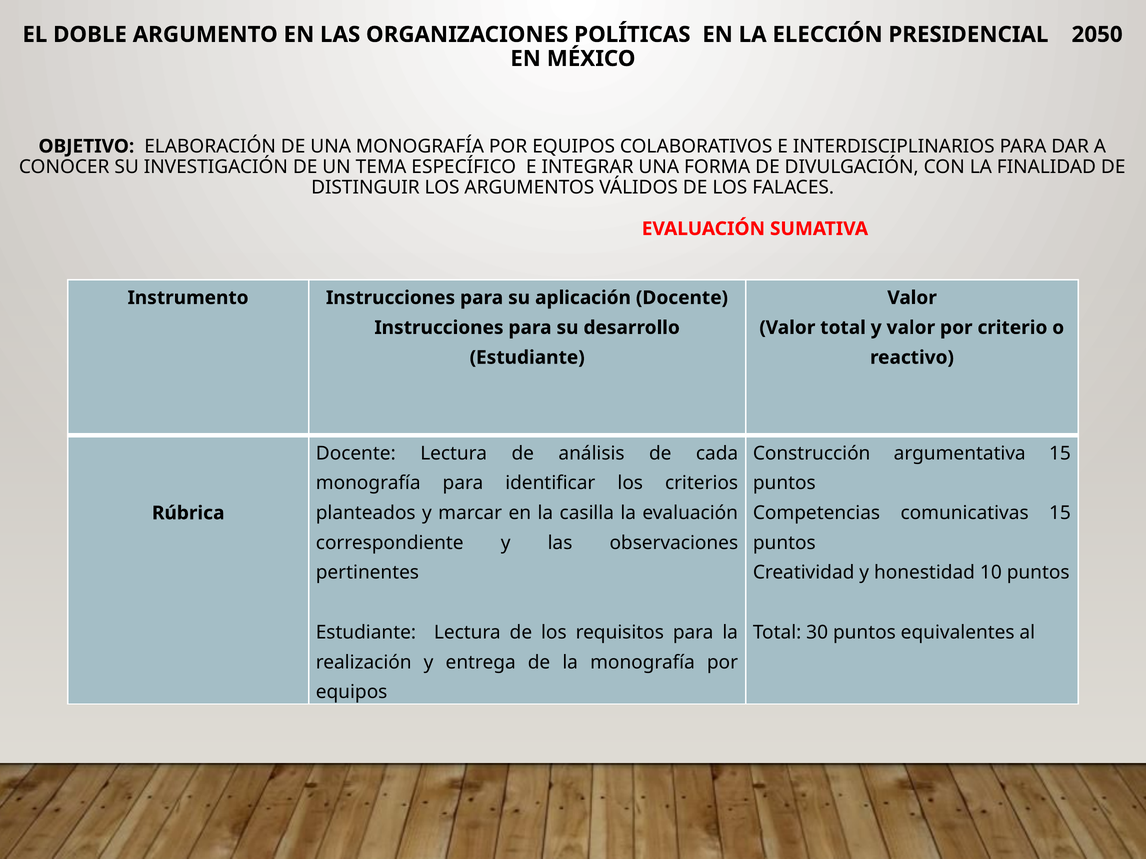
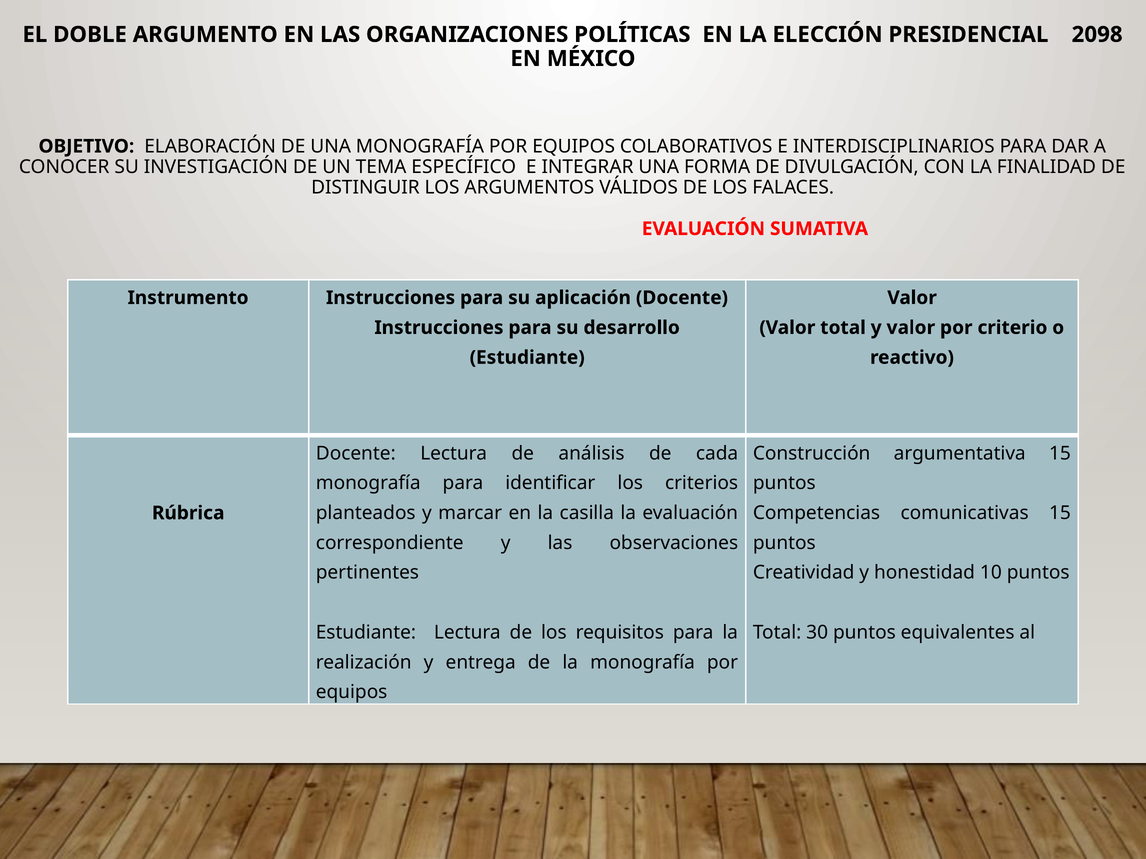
2050: 2050 -> 2098
